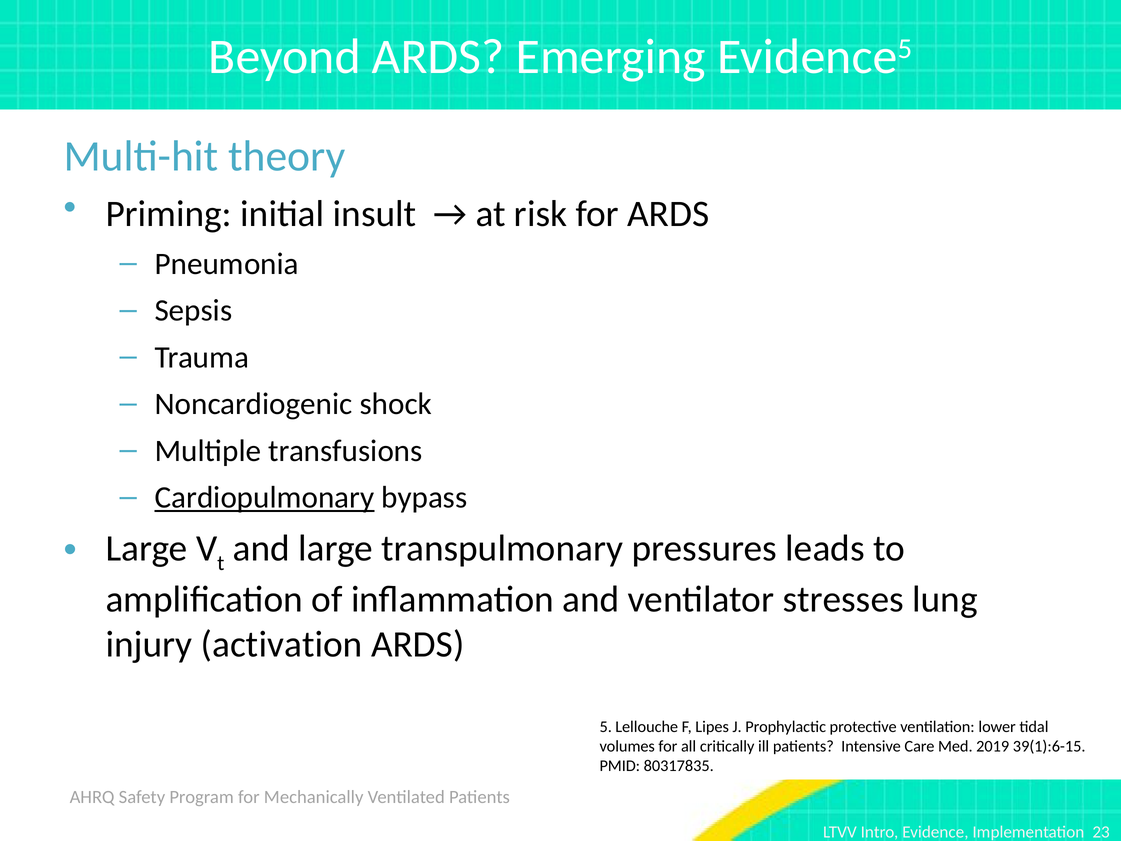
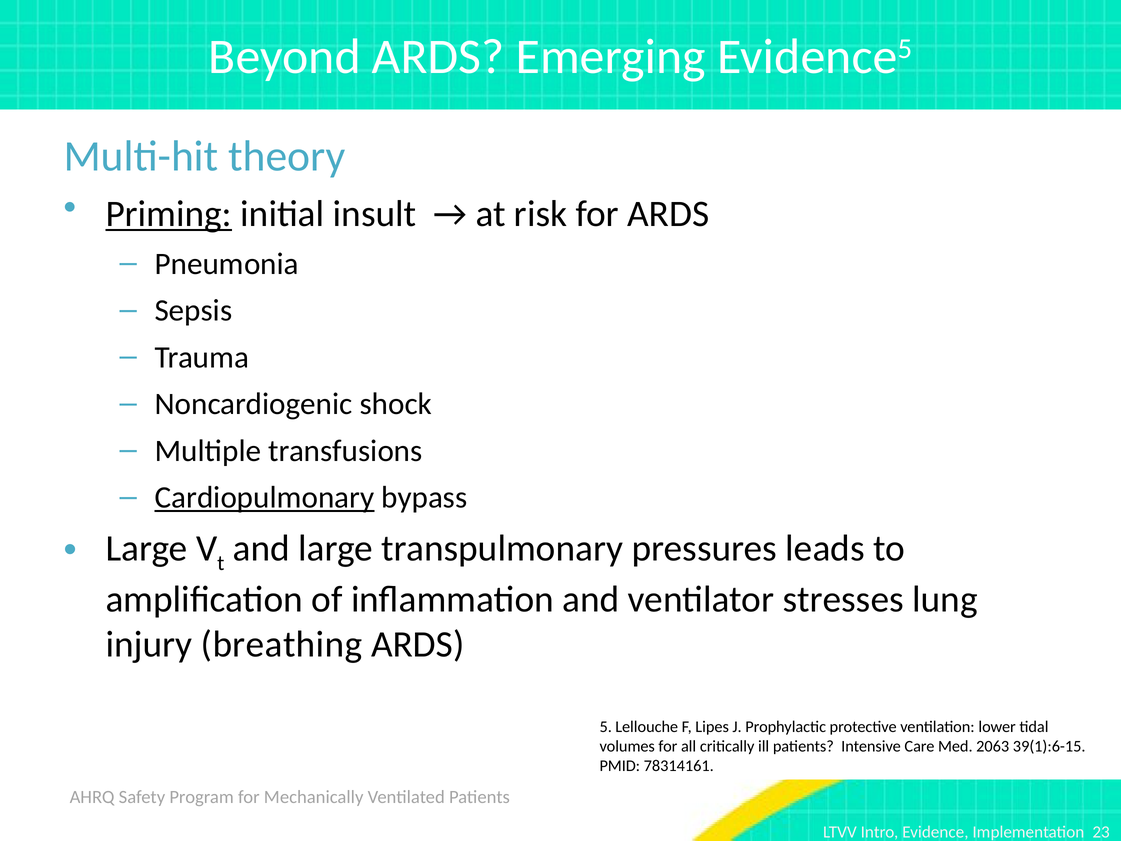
Priming underline: none -> present
activation: activation -> breathing
2019: 2019 -> 2063
80317835: 80317835 -> 78314161
